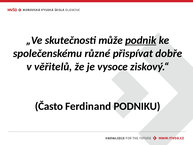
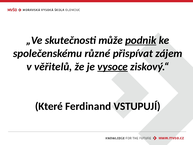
dobře: dobře -> zájem
vysoce underline: none -> present
Často: Často -> Které
PODNIKU: PODNIKU -> VSTUPUJÍ
